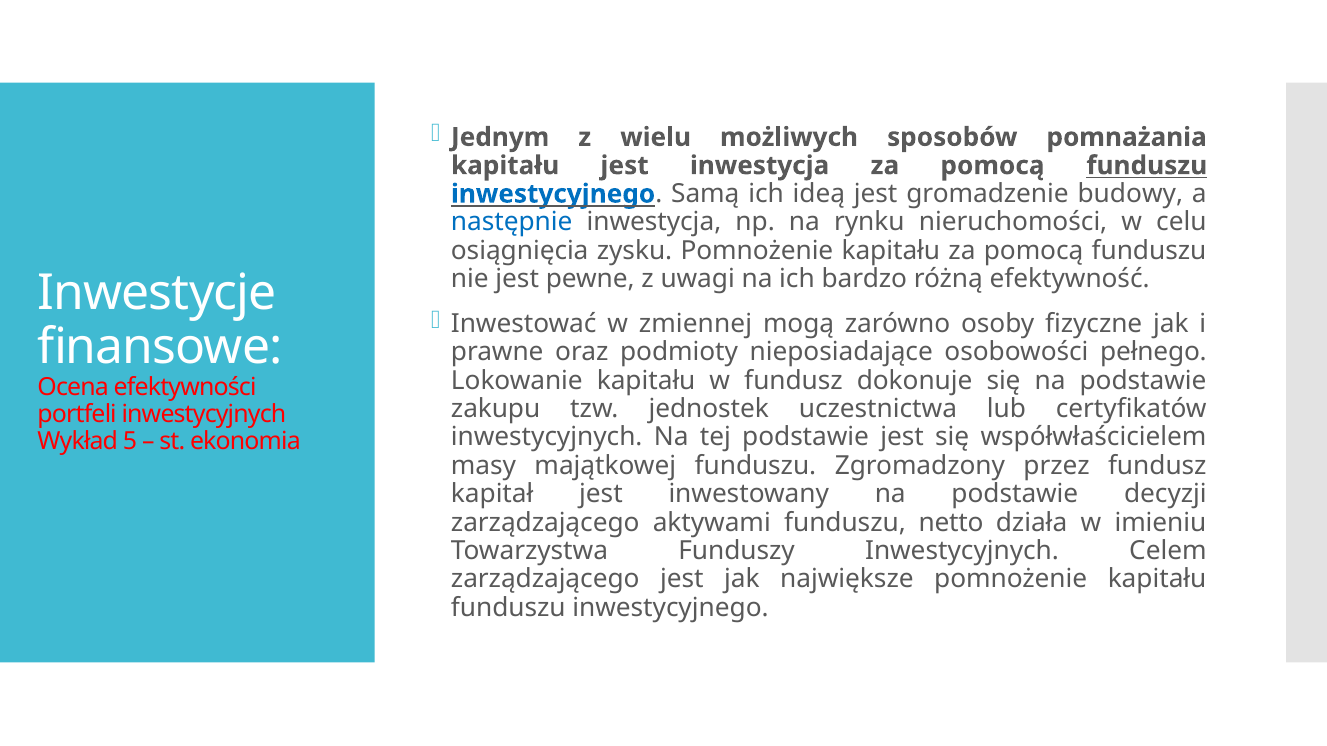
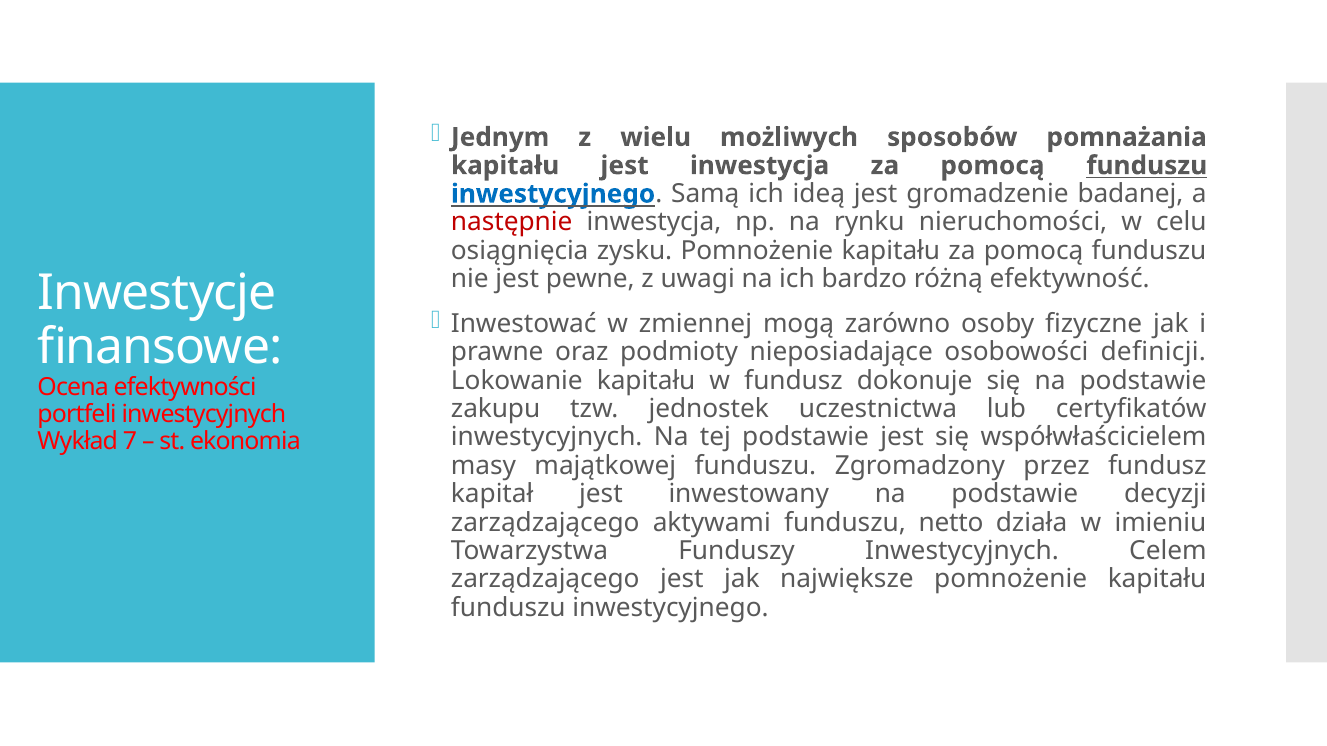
budowy: budowy -> badanej
następnie colour: blue -> red
pełnego: pełnego -> definicji
5: 5 -> 7
